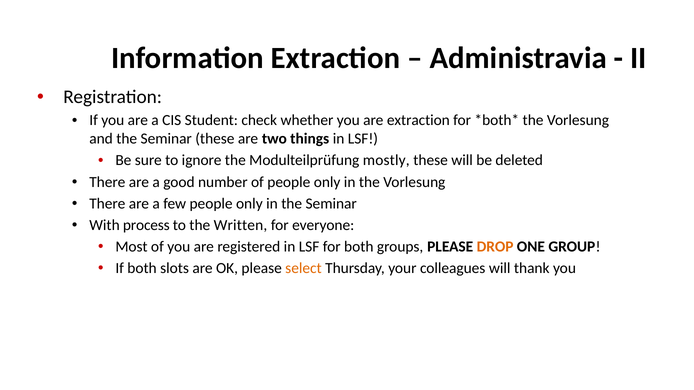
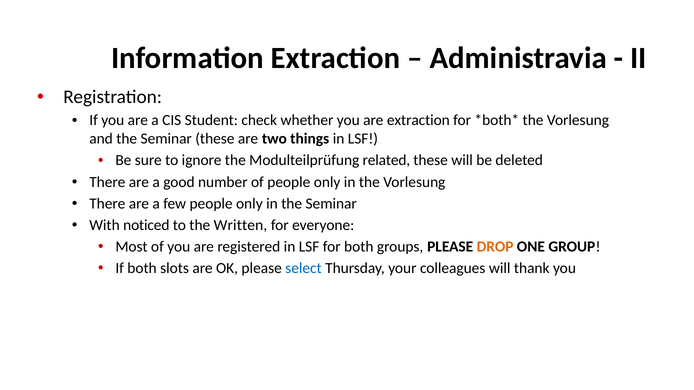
mostly: mostly -> related
process: process -> noticed
select colour: orange -> blue
